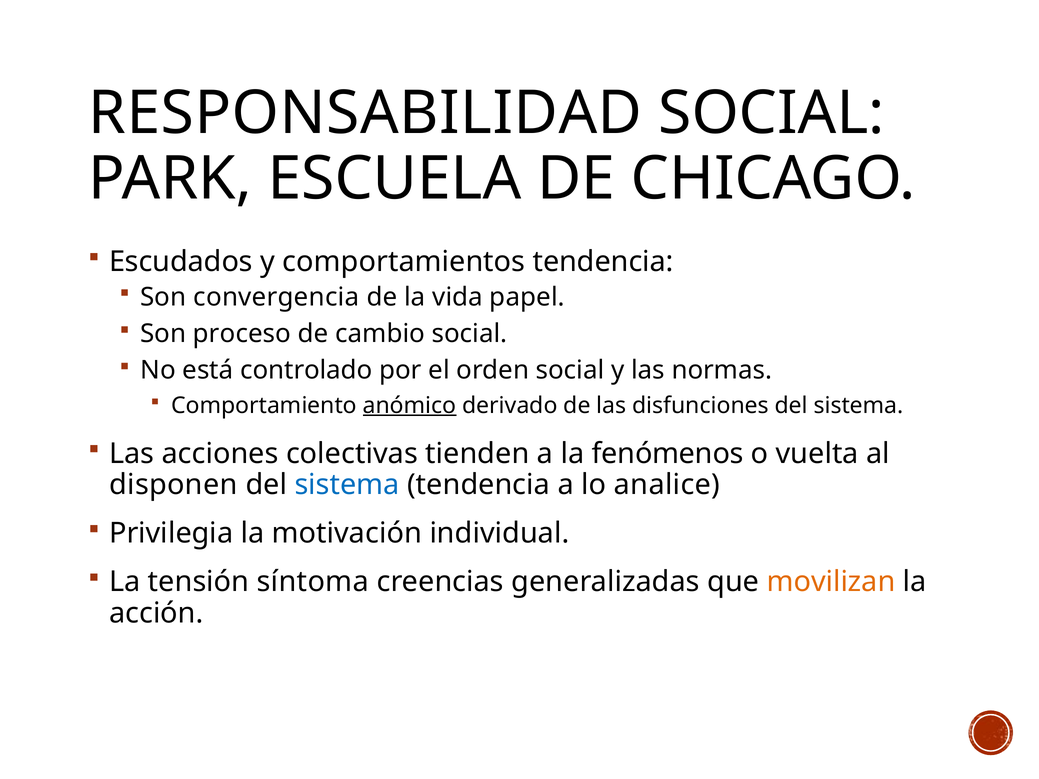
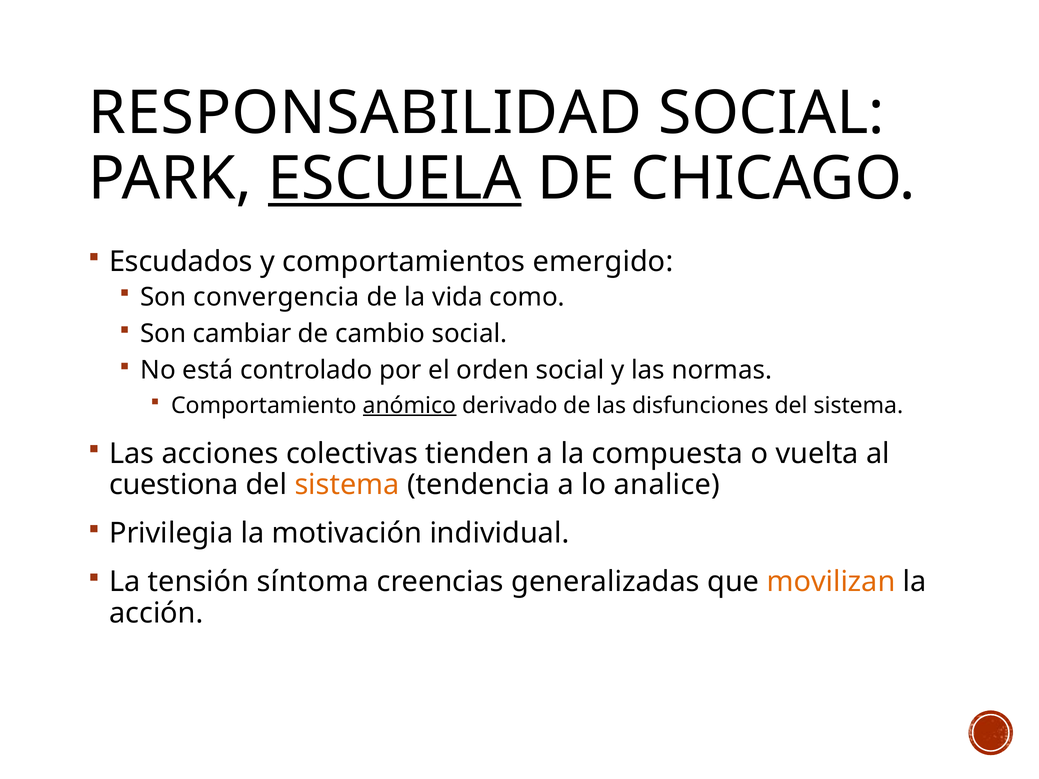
ESCUELA underline: none -> present
comportamientos tendencia: tendencia -> emergido
papel: papel -> como
proceso: proceso -> cambiar
fenómenos: fenómenos -> compuesta
disponen: disponen -> cuestiona
sistema at (347, 485) colour: blue -> orange
